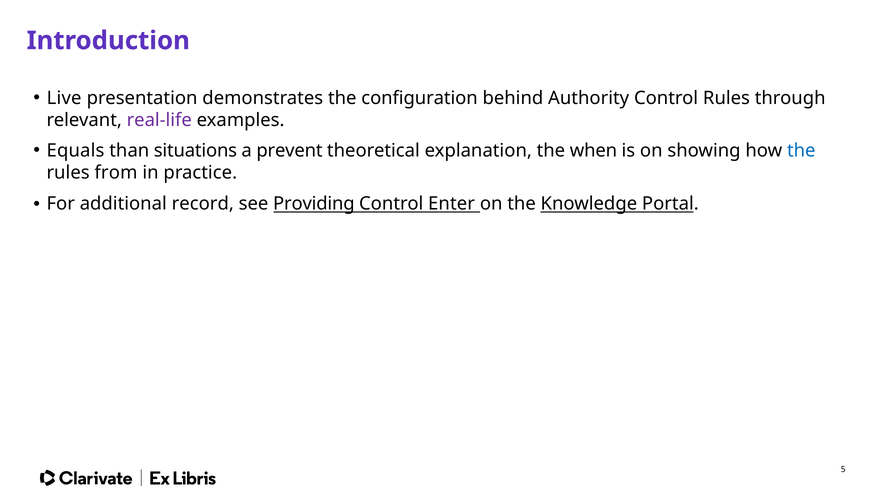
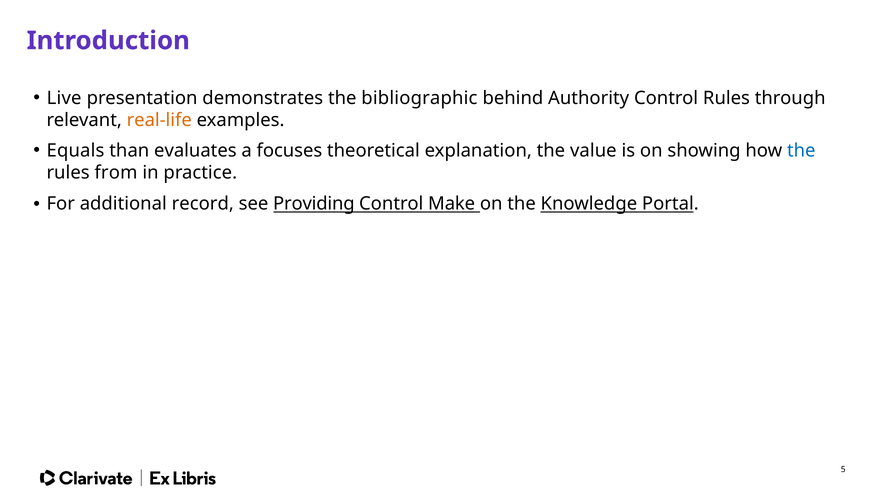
configuration: configuration -> bibliographic
real-life colour: purple -> orange
situations: situations -> evaluates
prevent: prevent -> focuses
when: when -> value
Enter: Enter -> Make
